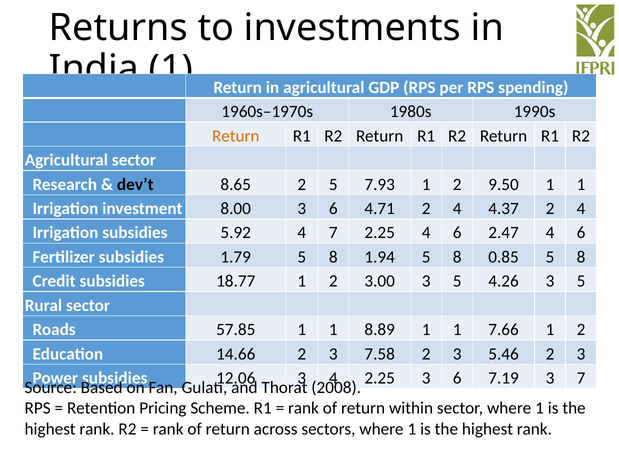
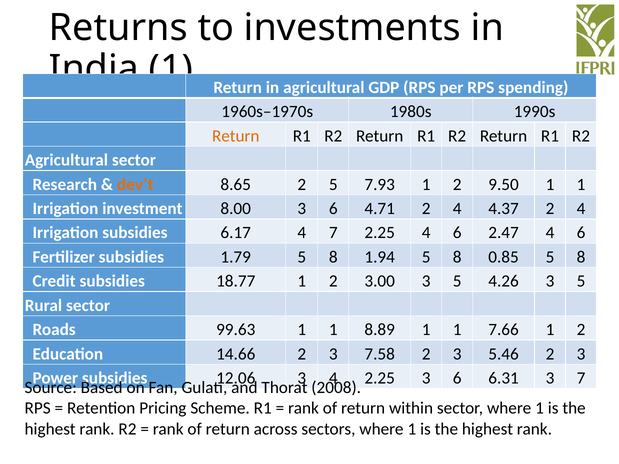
dev’t colour: black -> orange
5.92: 5.92 -> 6.17
57.85: 57.85 -> 99.63
7.19: 7.19 -> 6.31
